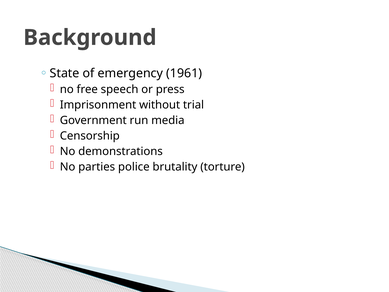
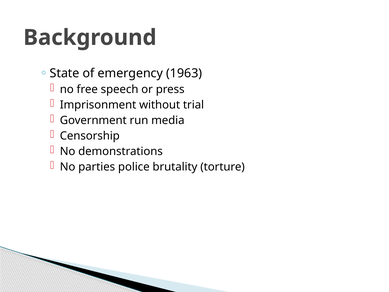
1961: 1961 -> 1963
